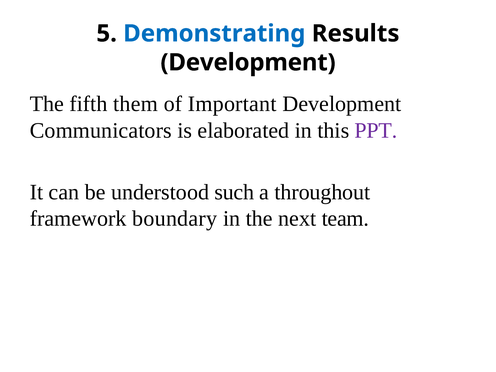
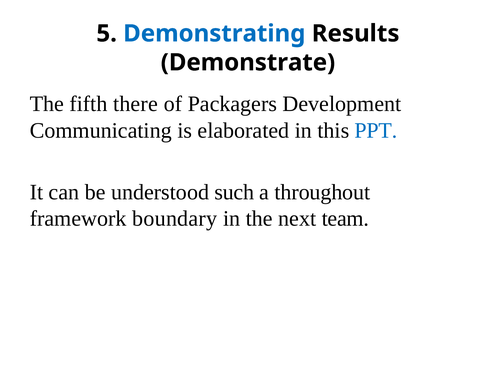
Development at (248, 62): Development -> Demonstrate
them: them -> there
Important: Important -> Packagers
Communicators: Communicators -> Communicating
PPT colour: purple -> blue
